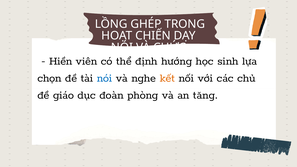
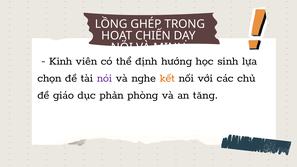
CHỨC: CHỨC -> MINH
Hiền: Hiền -> Kinh
nói at (105, 78) colour: blue -> purple
đoàn: đoàn -> phản
